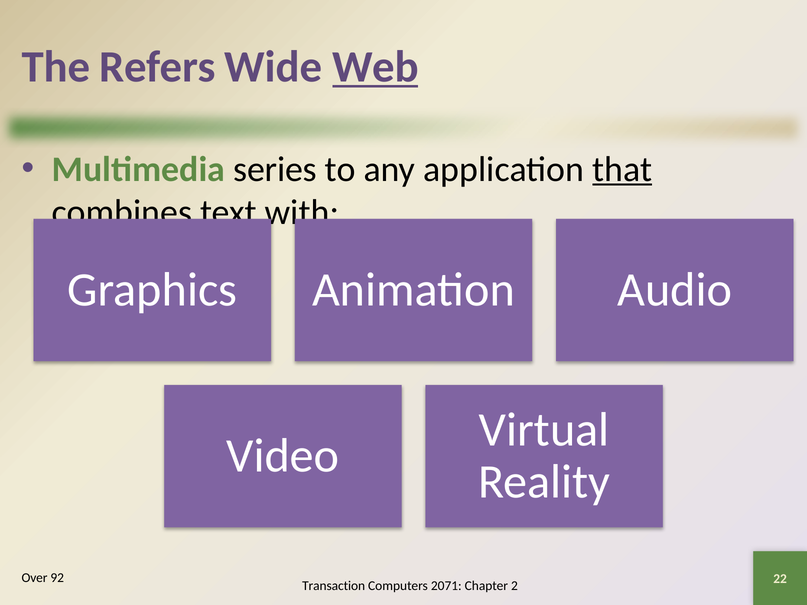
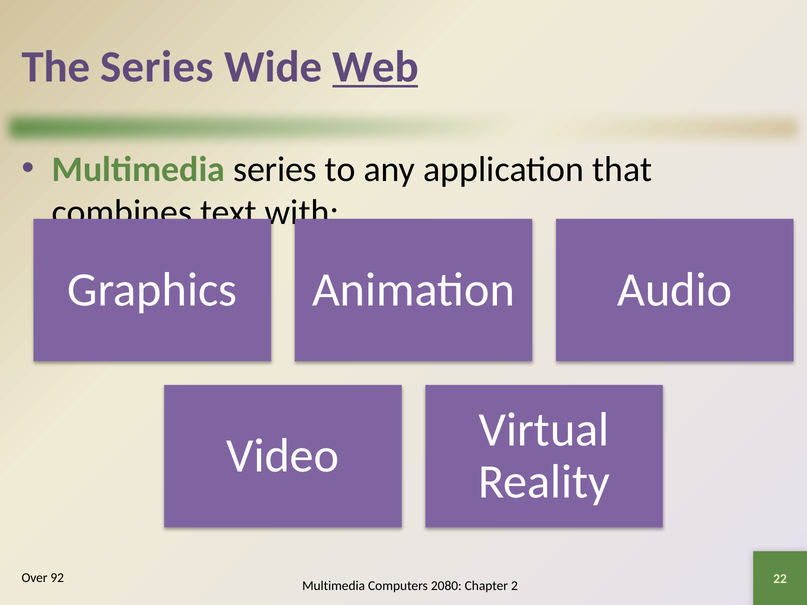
The Refers: Refers -> Series
that underline: present -> none
Transaction at (334, 586): Transaction -> Multimedia
2071: 2071 -> 2080
